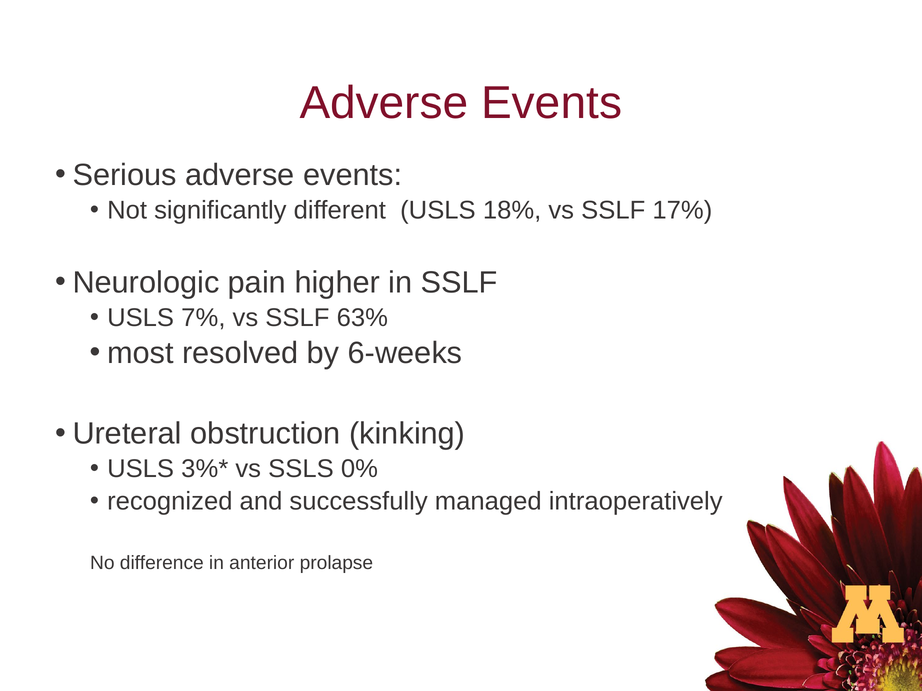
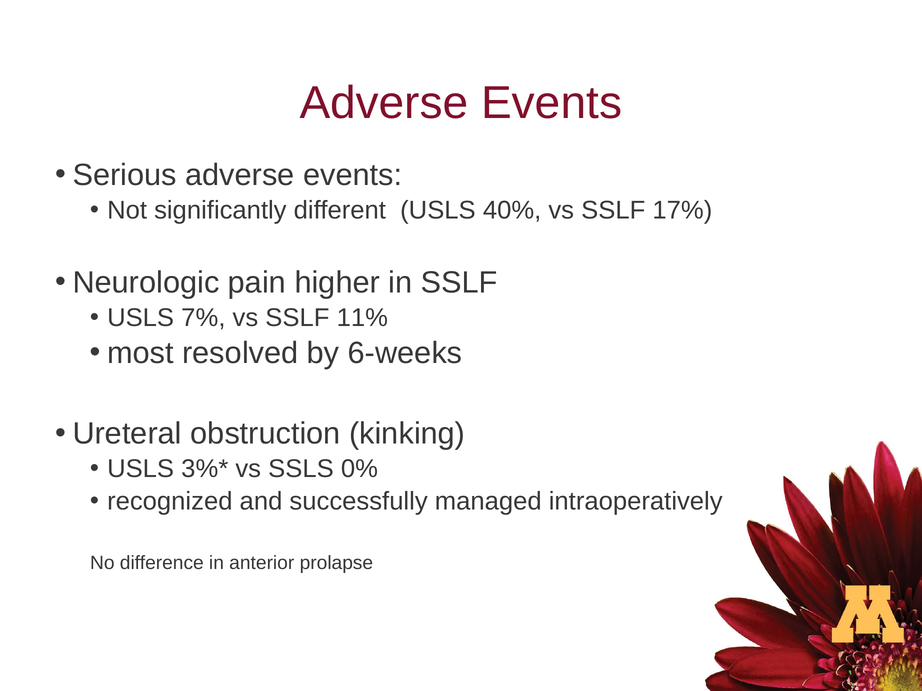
18%: 18% -> 40%
63%: 63% -> 11%
